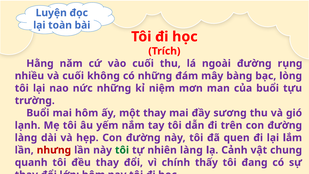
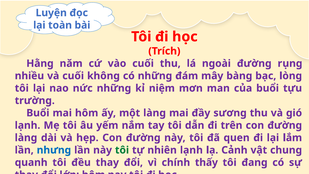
một thay: thay -> làng
nhưng colour: red -> blue
nhiên làng: làng -> lạnh
